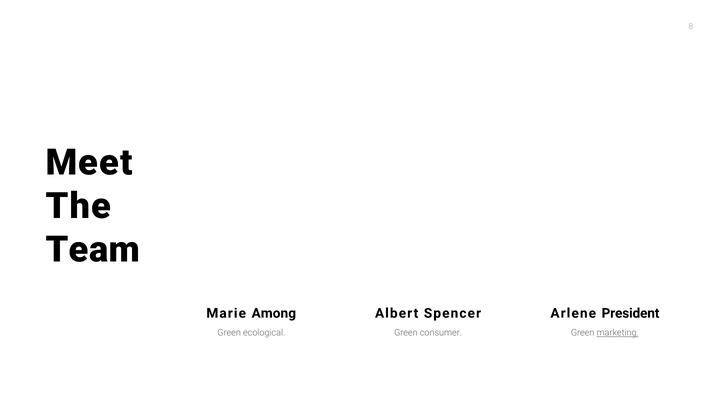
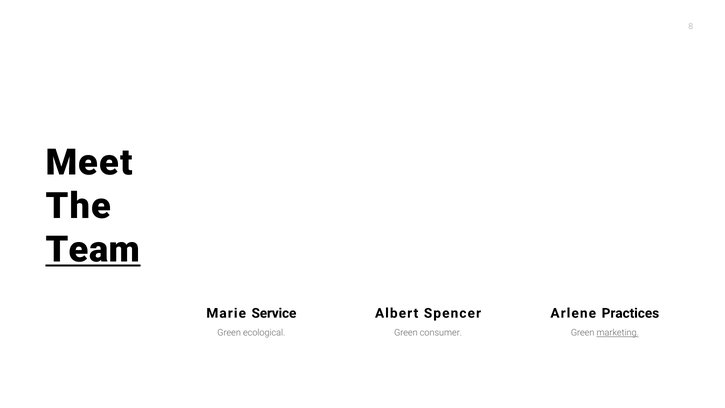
Team underline: none -> present
Among: Among -> Service
President: President -> Practices
